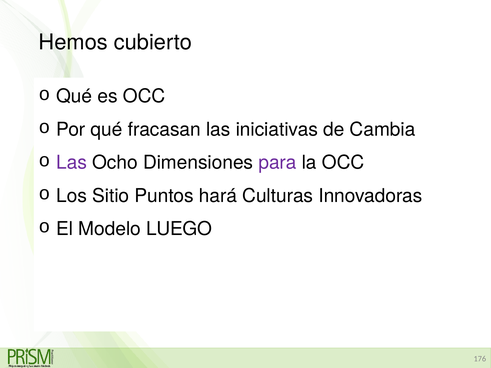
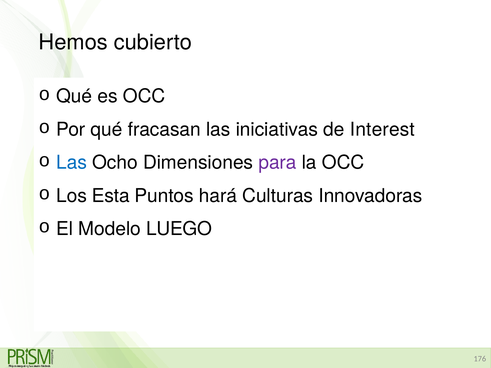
Cambia: Cambia -> Interest
Las at (72, 163) colour: purple -> blue
Sitio: Sitio -> Esta
